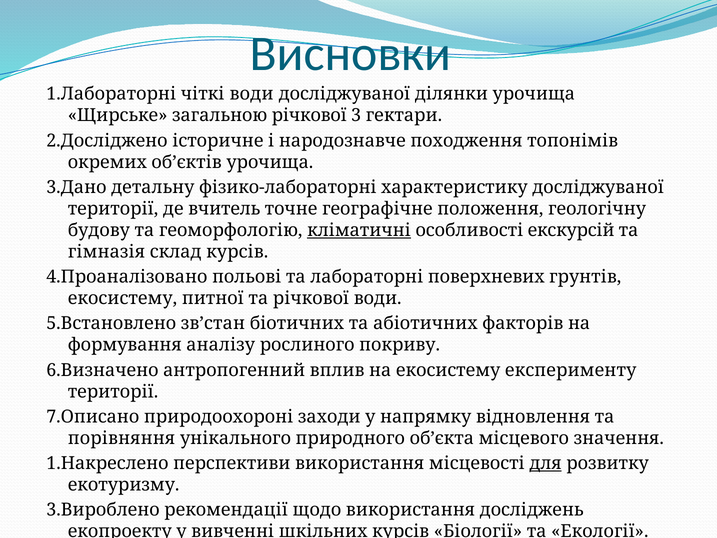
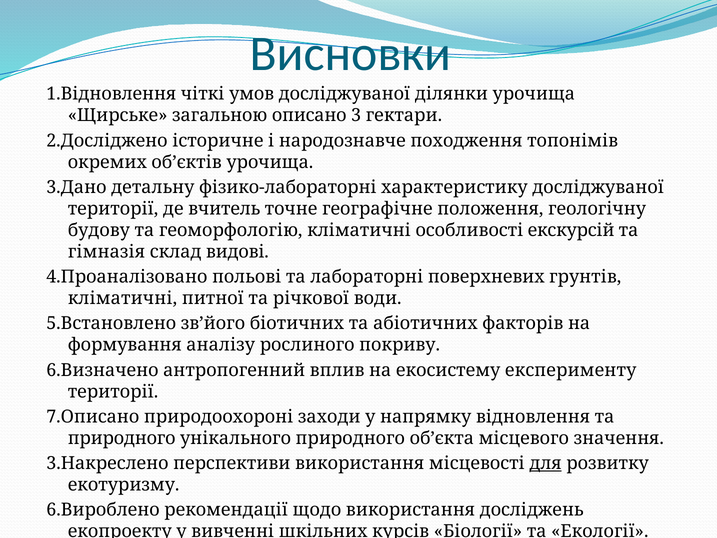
1.Лабораторні: 1.Лабораторні -> 1.Відновлення
чіткі води: води -> умов
загальною річкової: річкової -> описано
кліматичні at (359, 230) underline: present -> none
склад курсів: курсів -> видові
екосистему at (122, 298): екосистему -> кліматичні
зв’стан: зв’стан -> зв’його
порівняння at (121, 438): порівняння -> природного
1.Накреслено: 1.Накреслено -> 3.Накреслено
3.Вироблено: 3.Вироблено -> 6.Вироблено
